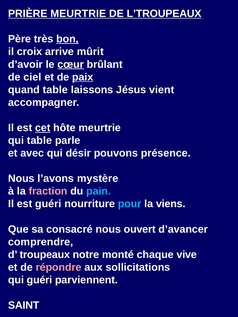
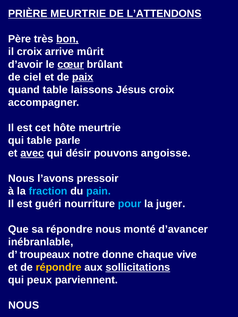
L’TROUPEAUX: L’TROUPEAUX -> L’ATTENDONS
Jésus vient: vient -> croix
cet underline: present -> none
avec underline: none -> present
présence: présence -> angoisse
mystère: mystère -> pressoir
fraction colour: pink -> light blue
viens: viens -> juger
sa consacré: consacré -> répondre
ouvert: ouvert -> monté
comprendre: comprendre -> inébranlable
monté: monté -> donne
répondre at (59, 268) colour: pink -> yellow
sollicitations underline: none -> present
qui guéri: guéri -> peux
SAINT at (24, 306): SAINT -> NOUS
